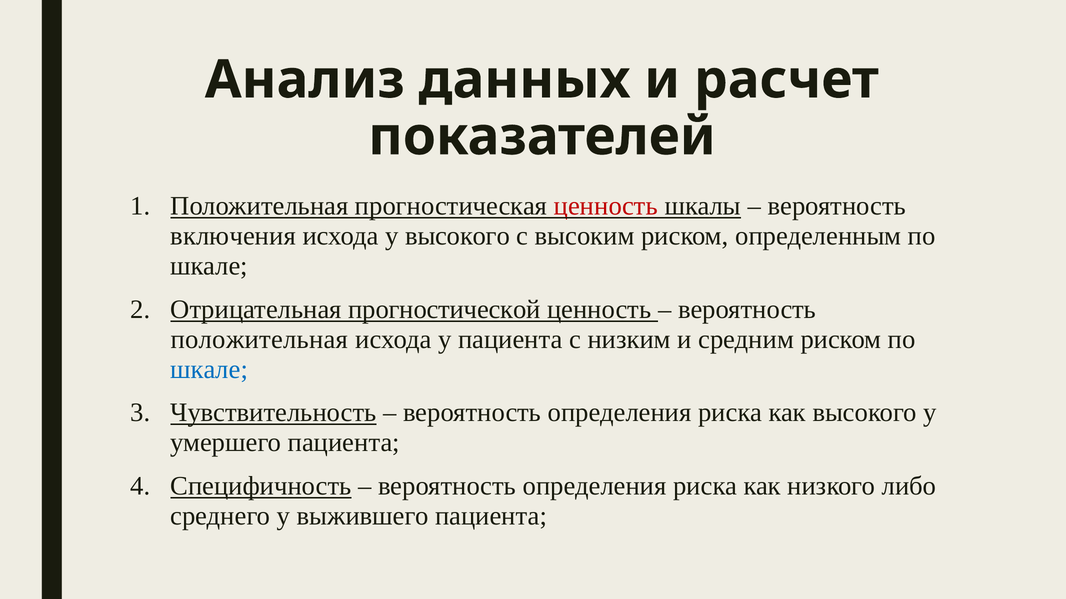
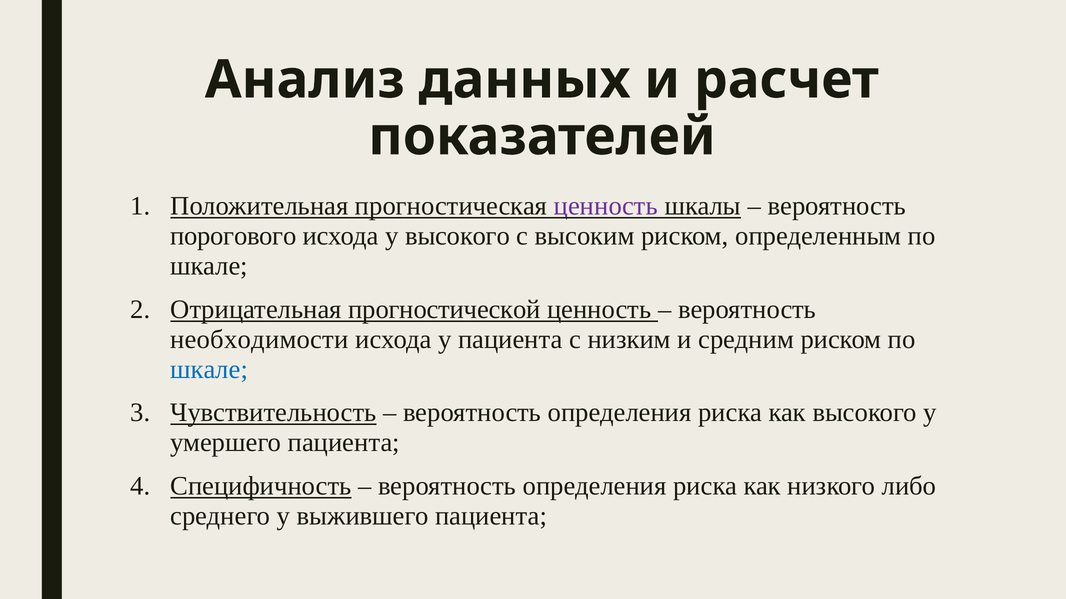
ценность at (606, 206) colour: red -> purple
включения: включения -> порогового
положительная at (259, 340): положительная -> необходимости
